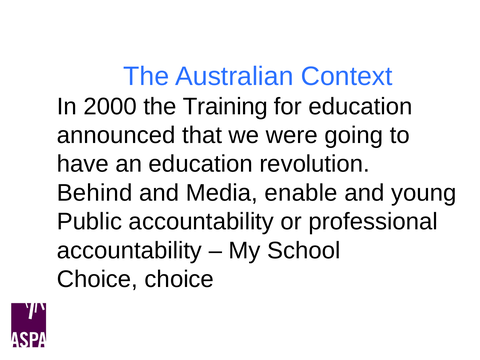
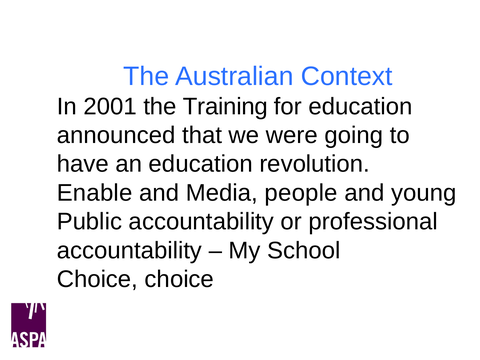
2000: 2000 -> 2001
Behind: Behind -> Enable
enable: enable -> people
